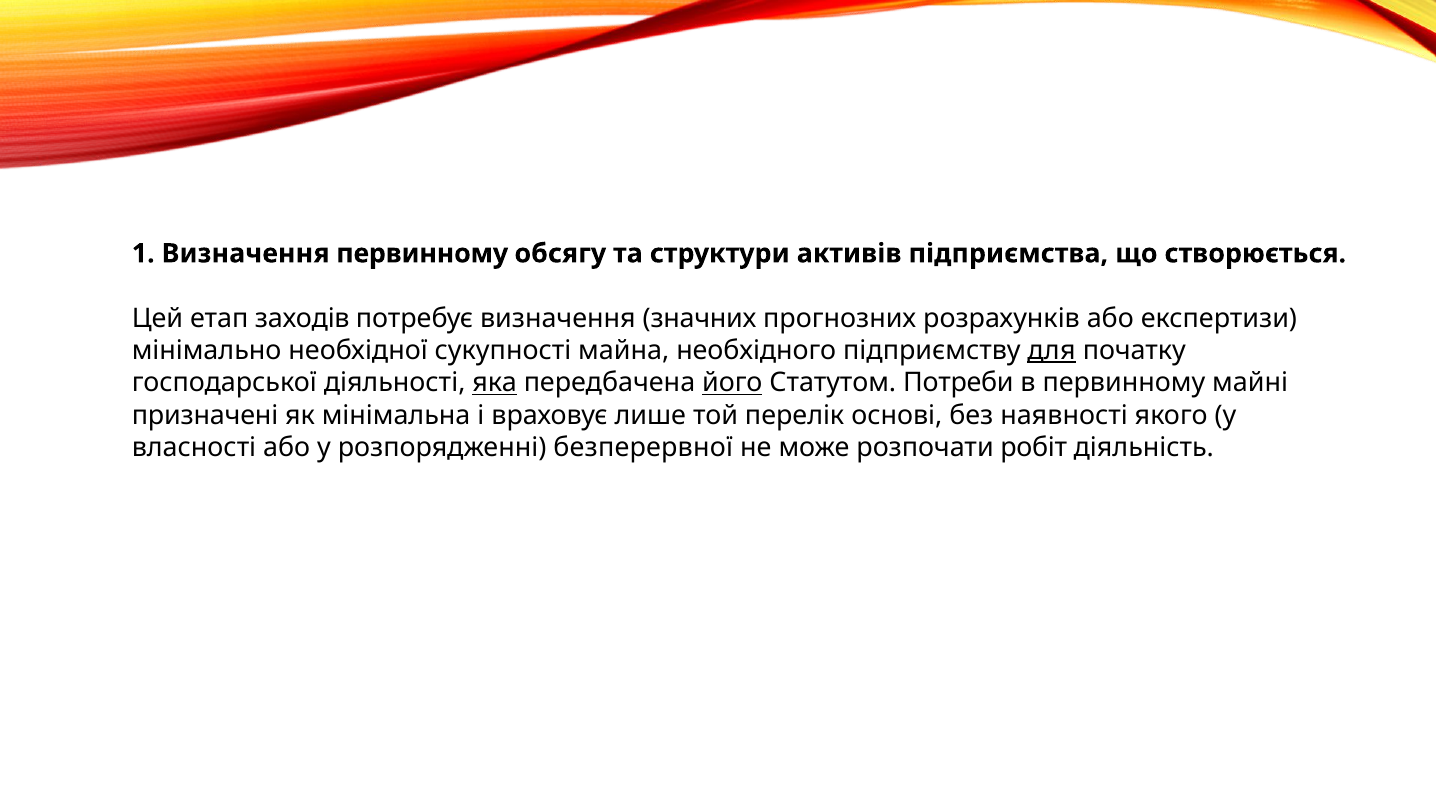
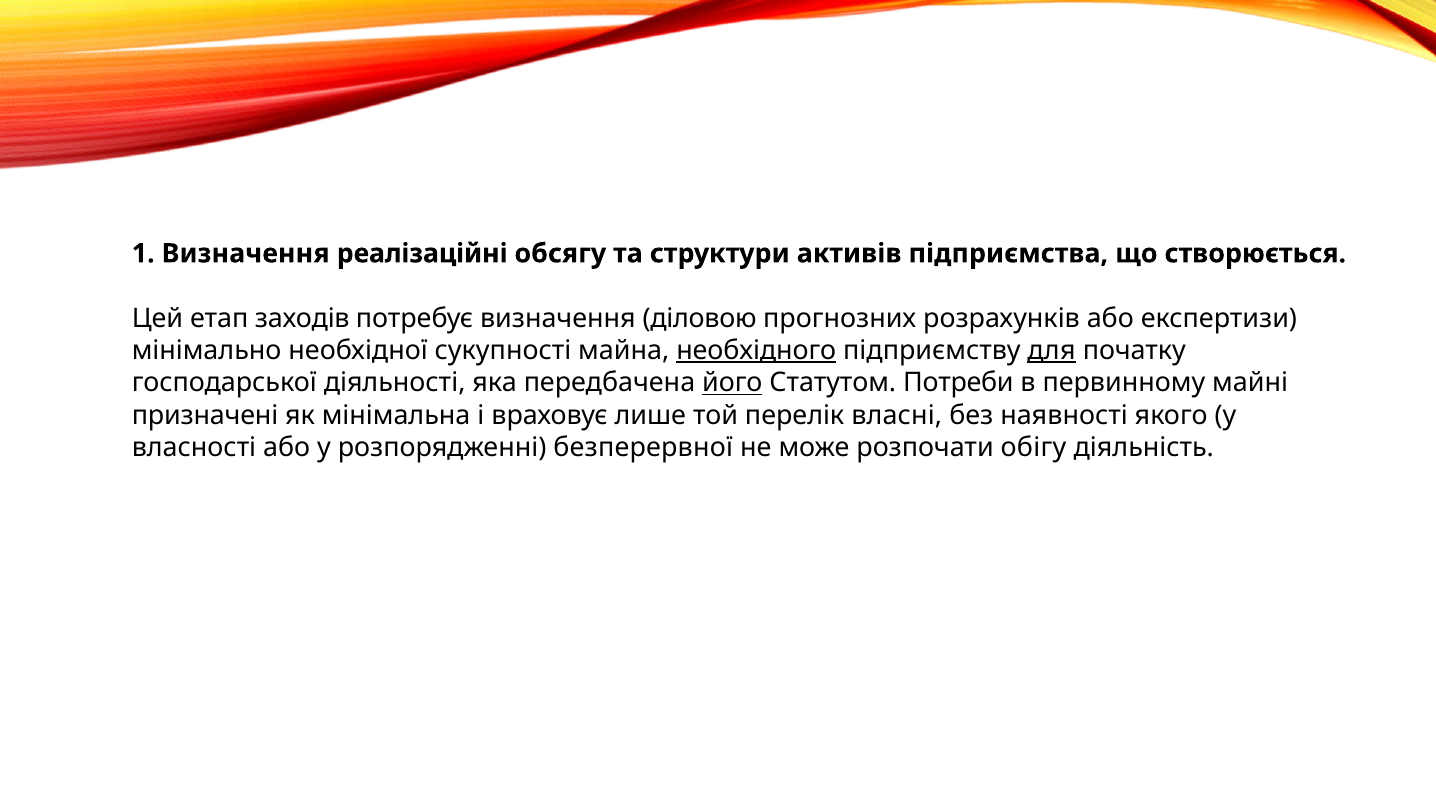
Визначення первинному: первинному -> реалізаційні
значних: значних -> діловою
необхідного underline: none -> present
яка underline: present -> none
основі: основі -> власні
робіт: робіт -> обігу
